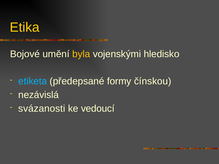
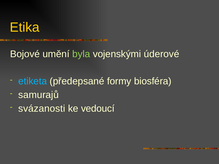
byla colour: yellow -> light green
hledisko: hledisko -> úderové
čínskou: čínskou -> biosféra
nezávislá: nezávislá -> samurajů
